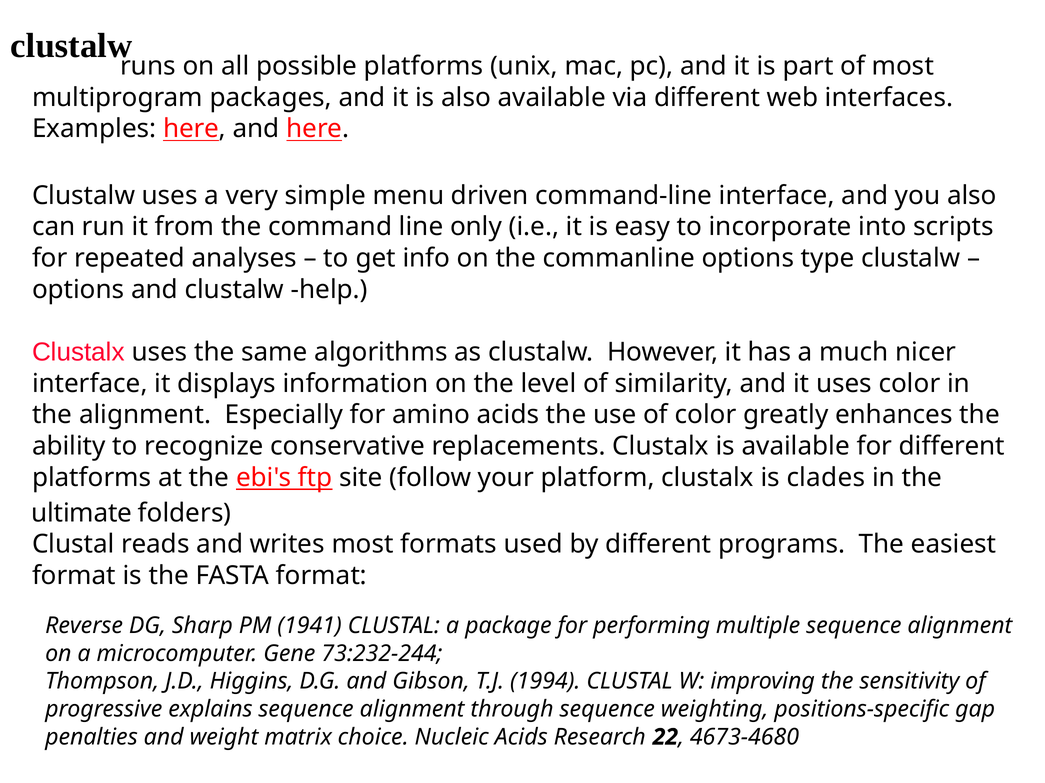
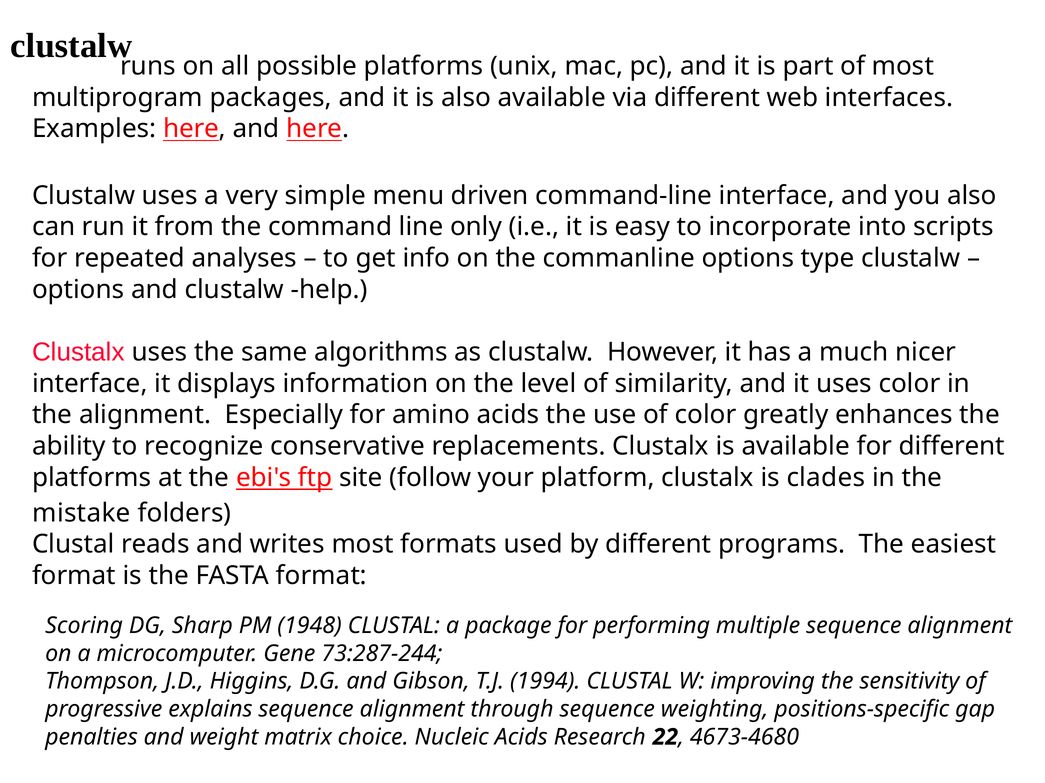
ultimate: ultimate -> mistake
Reverse: Reverse -> Scoring
1941: 1941 -> 1948
73:232-244: 73:232-244 -> 73:287-244
